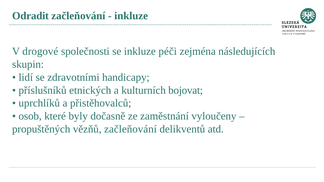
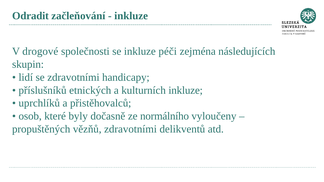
kulturních bojovat: bojovat -> inkluze
zaměstnání: zaměstnání -> normálního
vězňů začleňování: začleňování -> zdravotními
